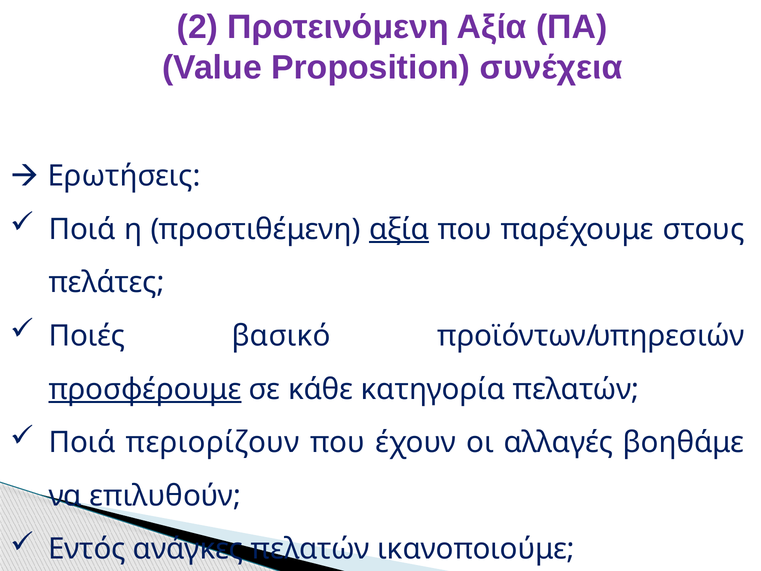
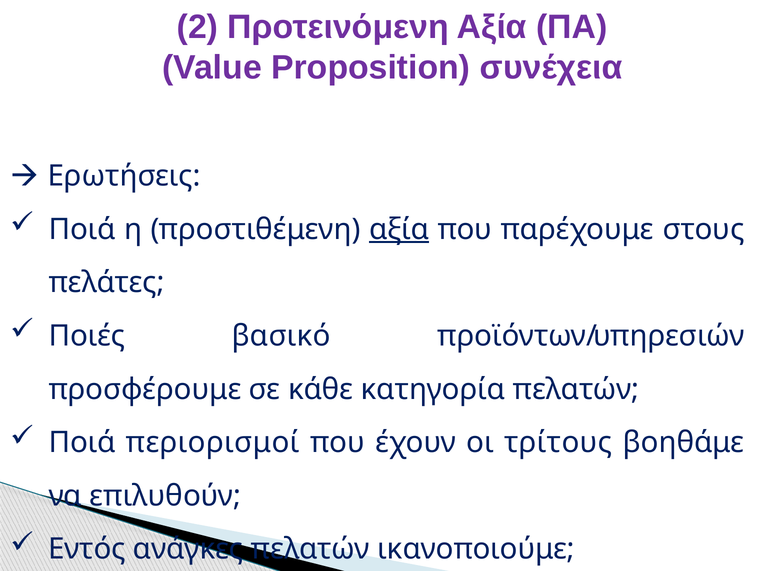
προσφέρουμε underline: present -> none
περιορίζουν: περιορίζουν -> περιορισμοί
αλλαγές: αλλαγές -> τρίτους
